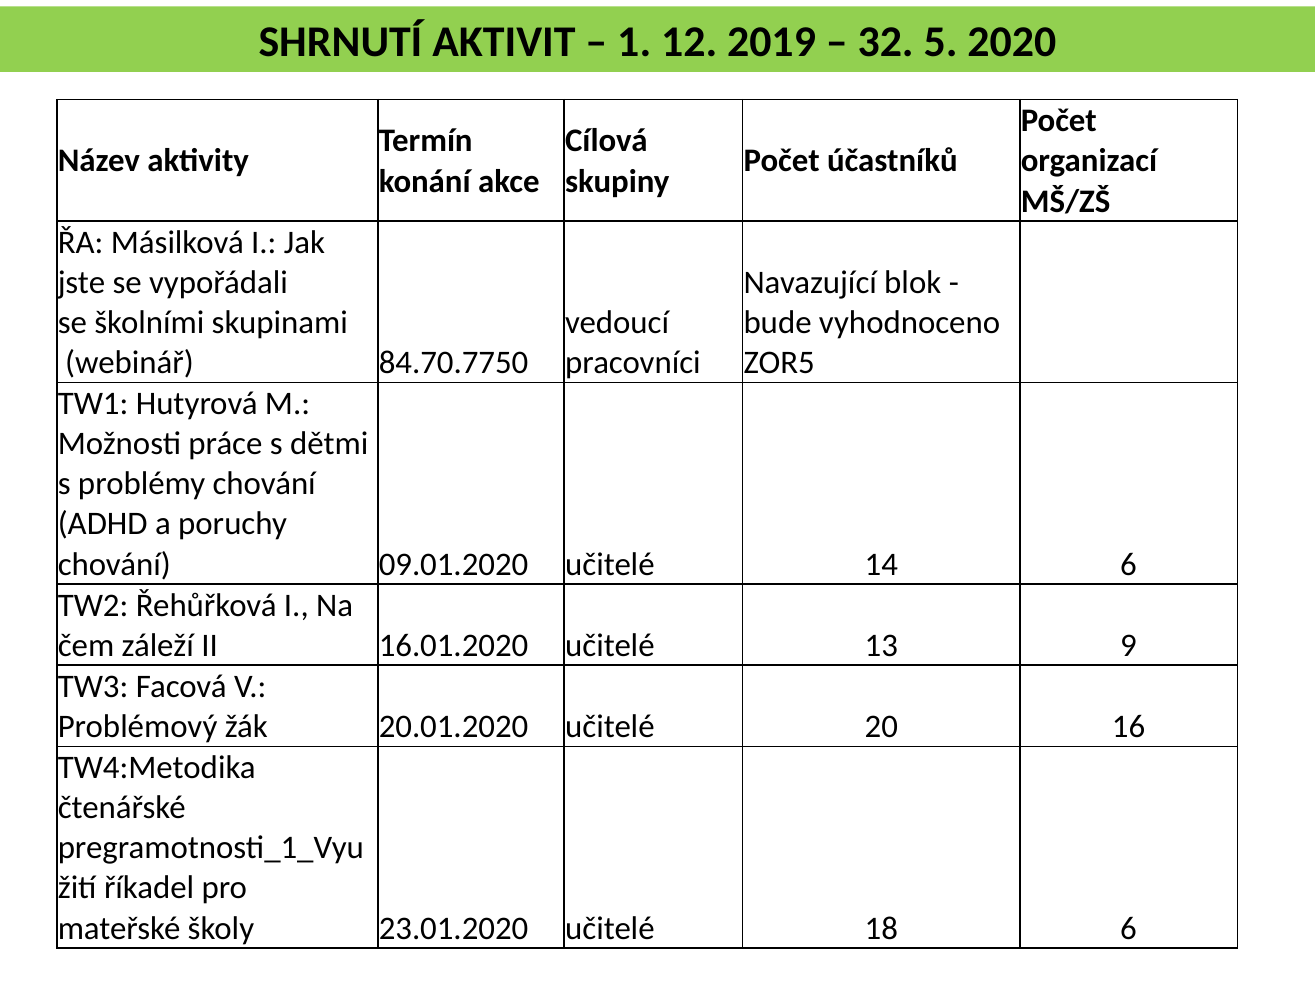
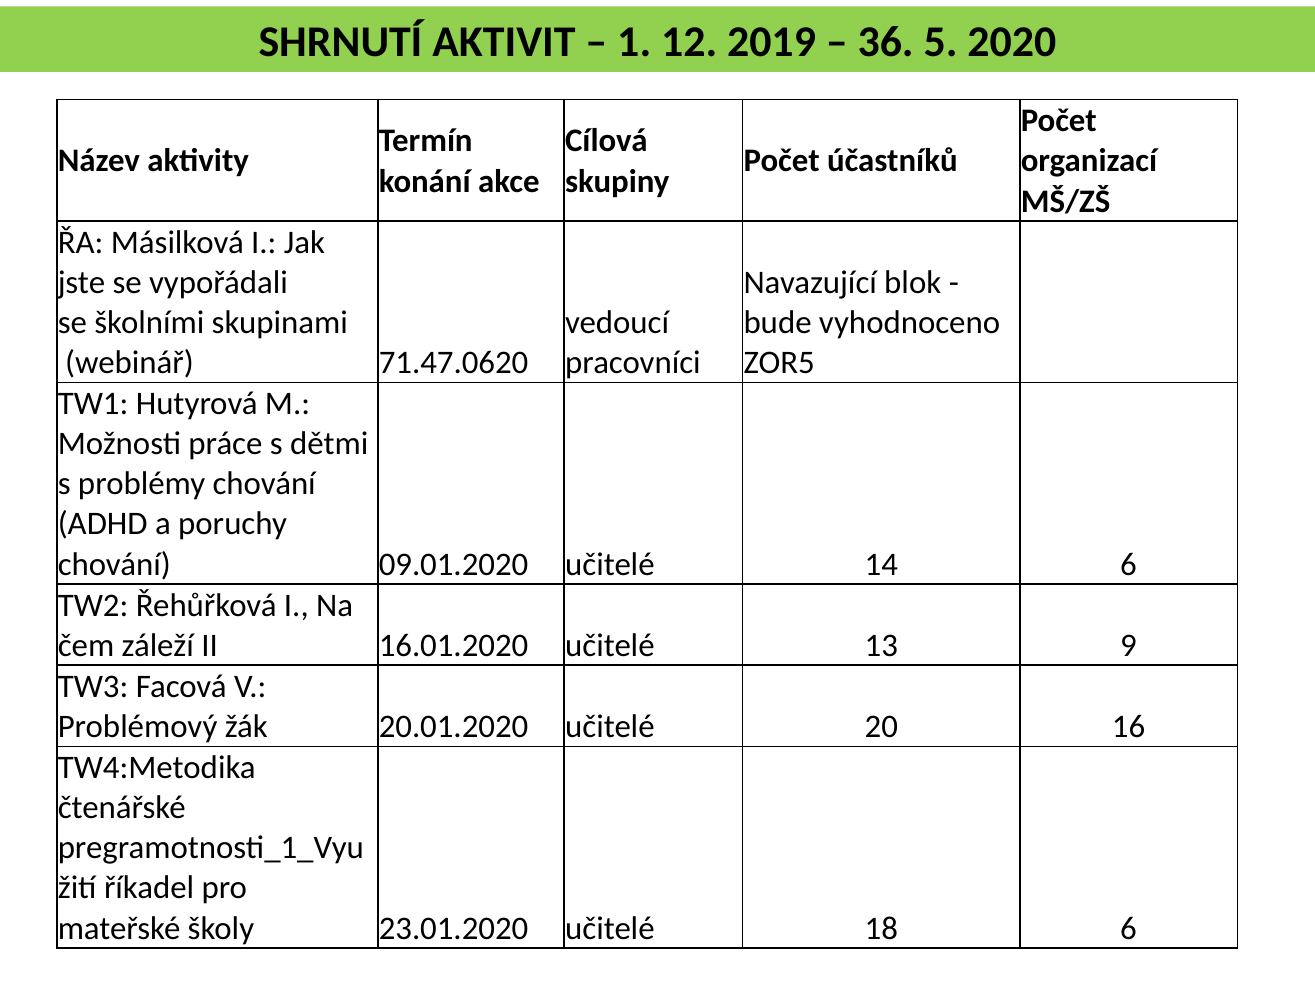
32: 32 -> 36
84.70.7750: 84.70.7750 -> 71.47.0620
